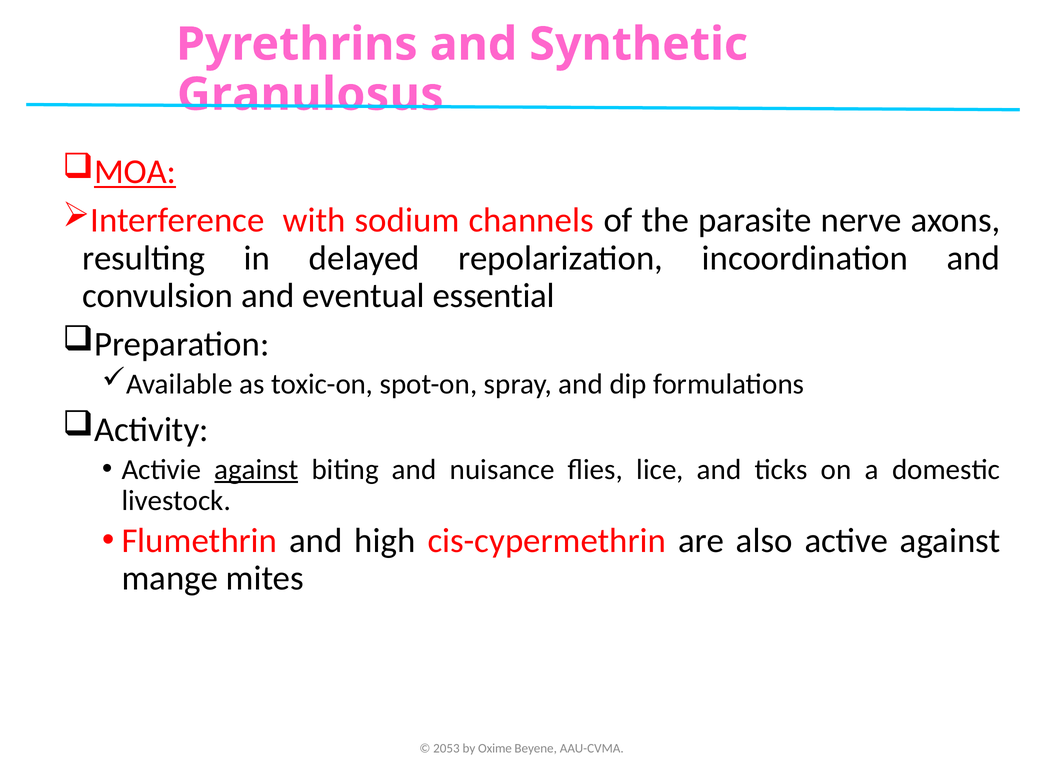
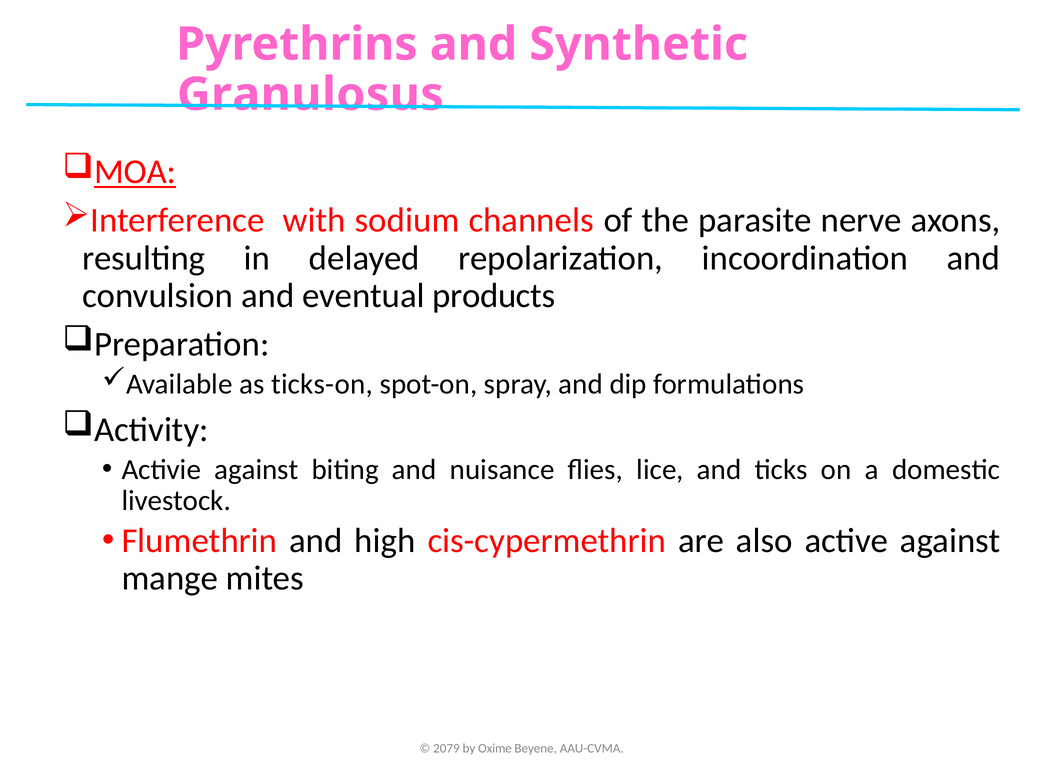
essential: essential -> products
toxic-on: toxic-on -> ticks-on
against at (256, 470) underline: present -> none
2053: 2053 -> 2079
